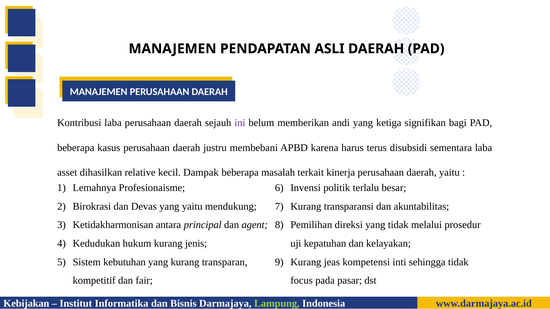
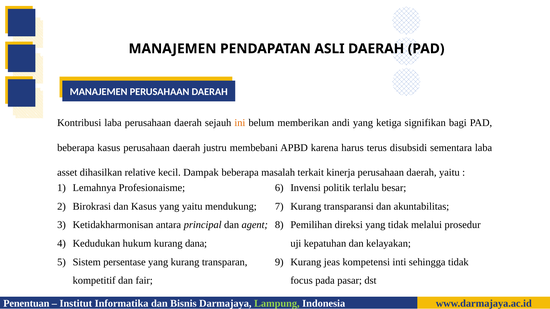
ini colour: purple -> orange
dan Devas: Devas -> Kasus
jenis: jenis -> dana
kebutuhan: kebutuhan -> persentase
Kebijakan: Kebijakan -> Penentuan
